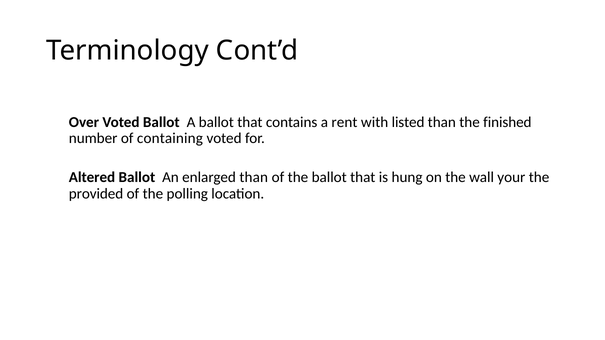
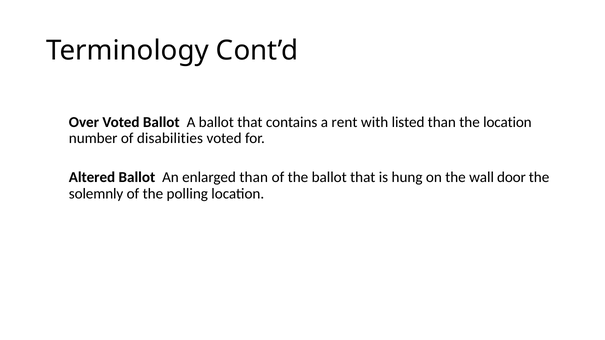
the finished: finished -> location
containing: containing -> disabilities
your: your -> door
provided: provided -> solemnly
